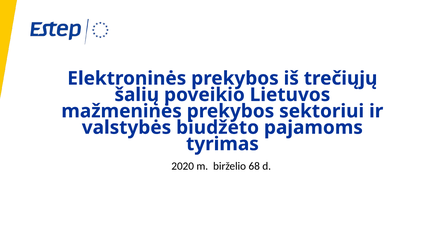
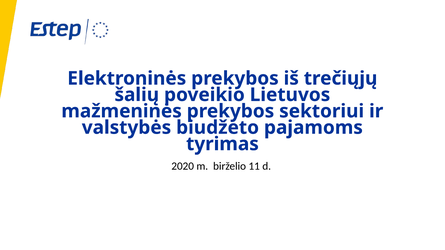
68: 68 -> 11
